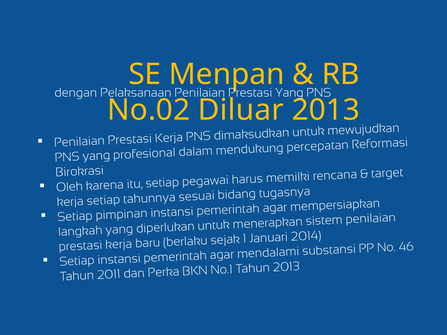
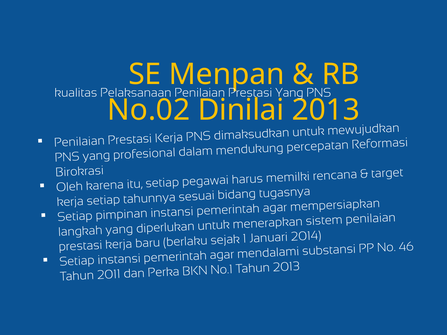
dengan: dengan -> kualitas
Diluar: Diluar -> Dinilai
